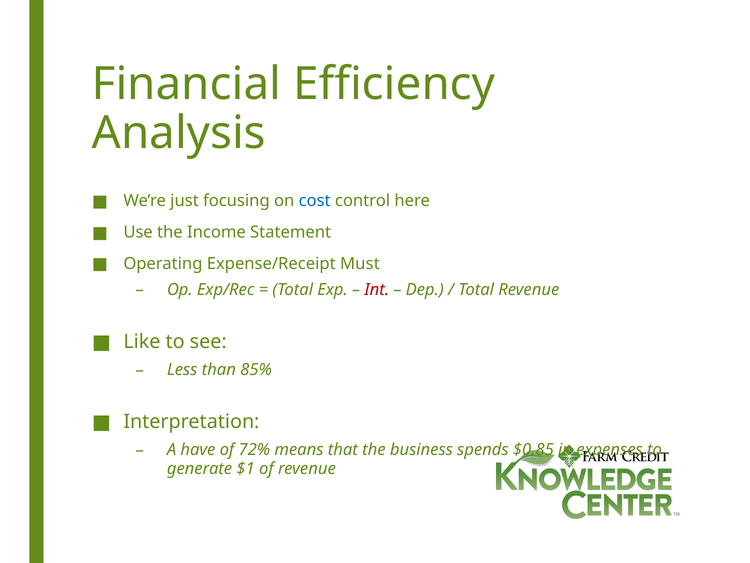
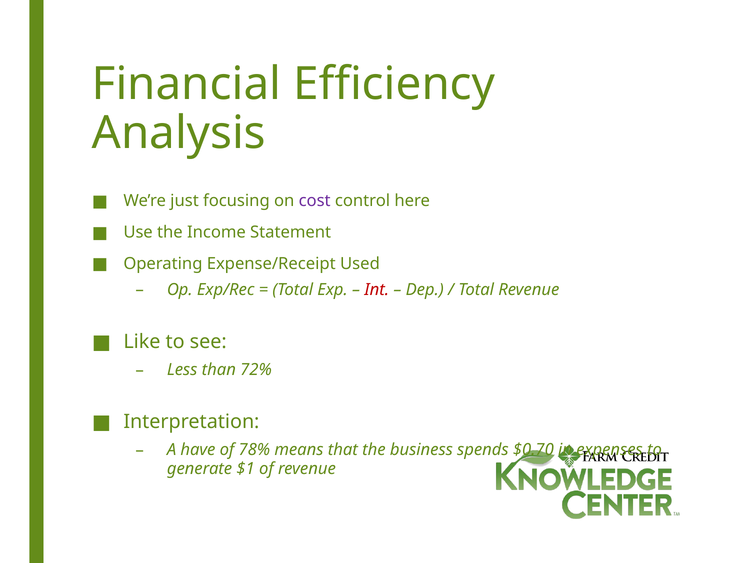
cost colour: blue -> purple
Must: Must -> Used
85%: 85% -> 72%
72%: 72% -> 78%
$0.85: $0.85 -> $0.70
